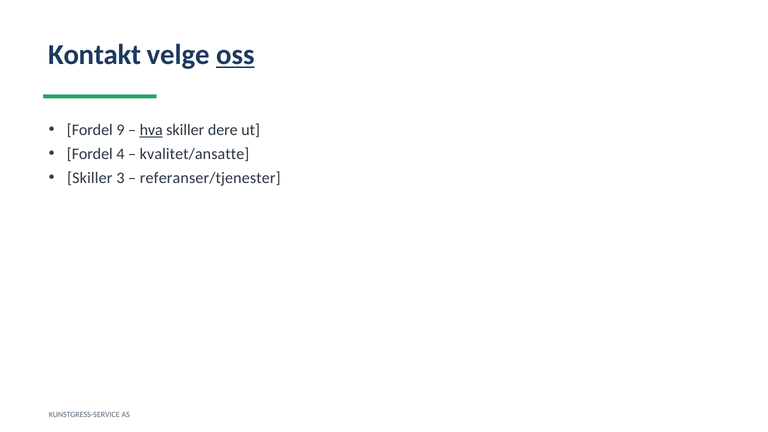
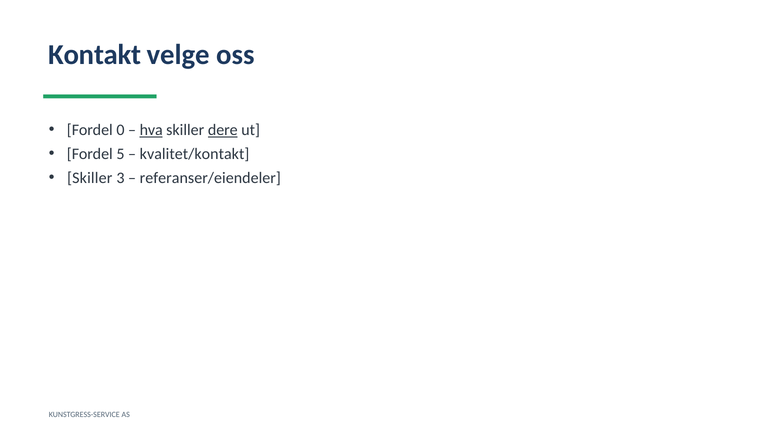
oss underline: present -> none
9: 9 -> 0
dere underline: none -> present
4: 4 -> 5
kvalitet/ansatte: kvalitet/ansatte -> kvalitet/kontakt
referanser/tjenester: referanser/tjenester -> referanser/eiendeler
